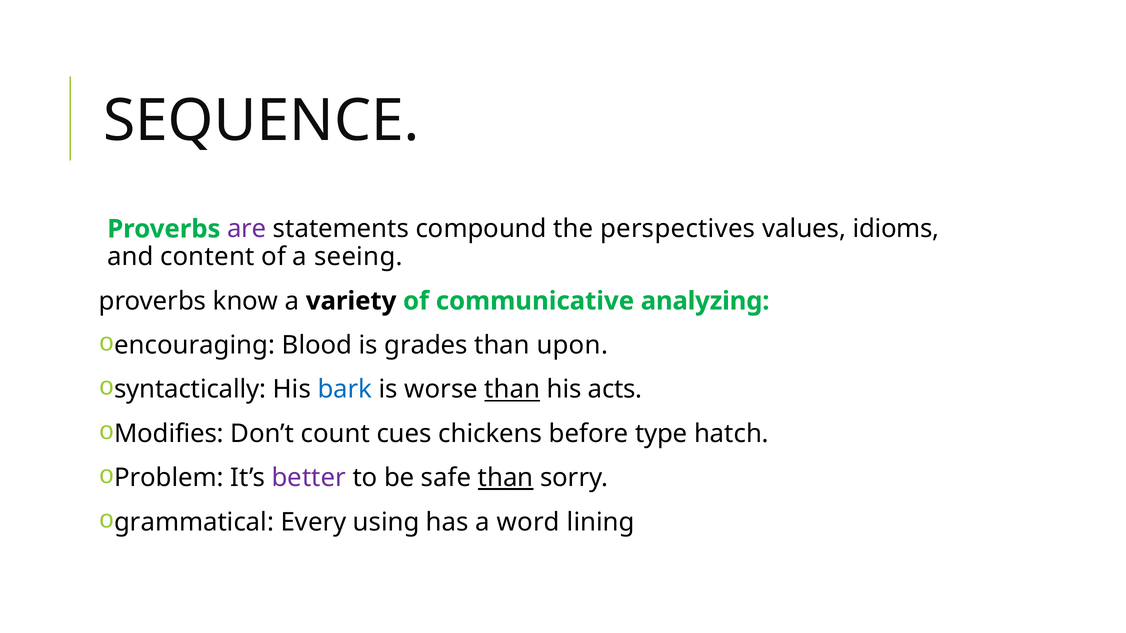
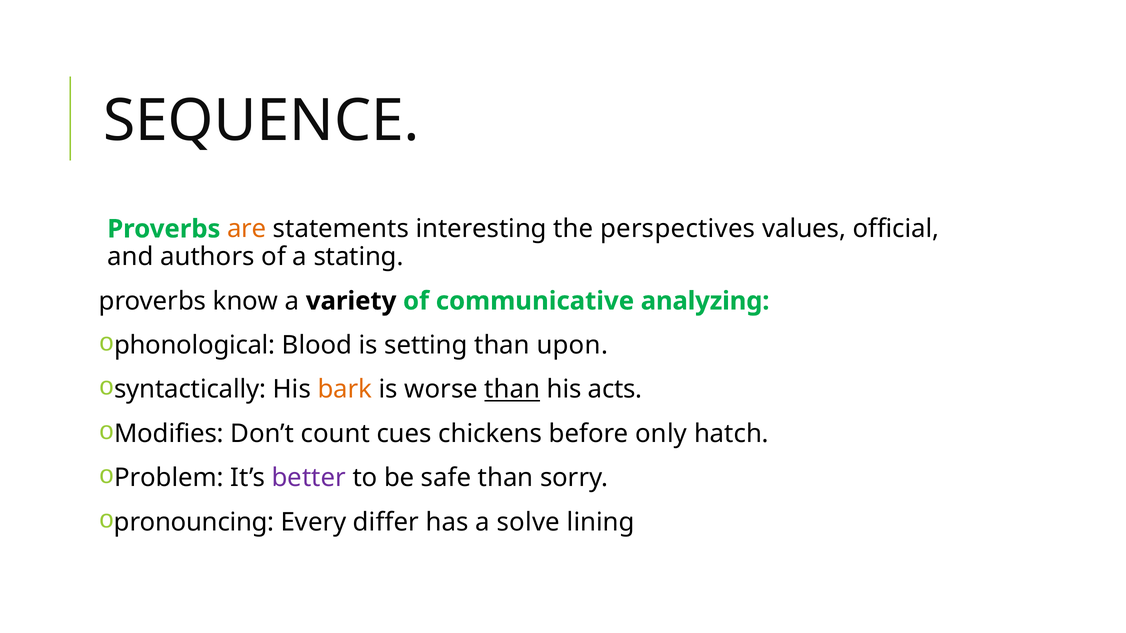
are colour: purple -> orange
compound: compound -> interesting
idioms: idioms -> official
content: content -> authors
seeing: seeing -> stating
encouraging: encouraging -> phonological
grades: grades -> setting
bark colour: blue -> orange
type: type -> only
than at (506, 478) underline: present -> none
grammatical: grammatical -> pronouncing
using: using -> differ
word: word -> solve
